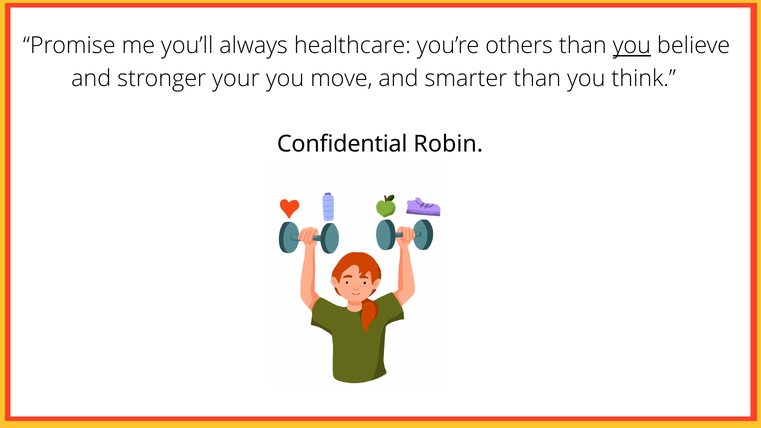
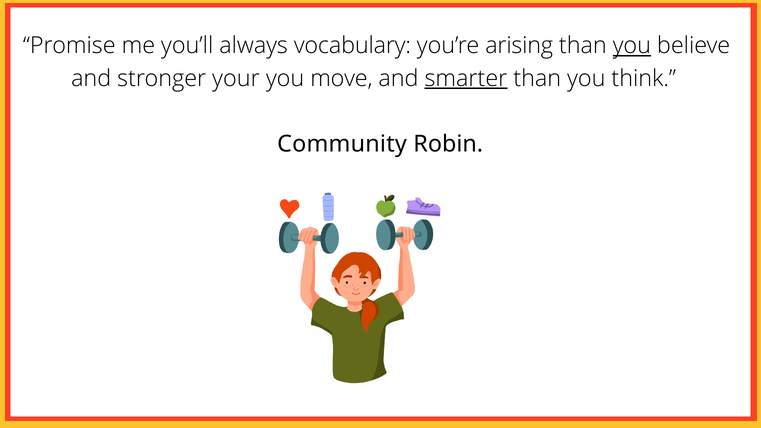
healthcare: healthcare -> vocabulary
others: others -> arising
smarter underline: none -> present
Confidential: Confidential -> Community
